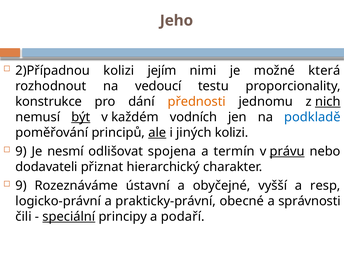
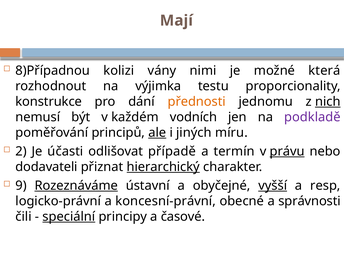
Jeho: Jeho -> Mají
2)Případnou: 2)Případnou -> 8)Případnou
jejím: jejím -> vány
vedoucí: vedoucí -> výjimka
být underline: present -> none
podkladě colour: blue -> purple
jiných kolizi: kolizi -> míru
9 at (21, 151): 9 -> 2
nesmí: nesmí -> účasti
spojena: spojena -> případě
hierarchický underline: none -> present
Rozeznáváme underline: none -> present
vyšší underline: none -> present
prakticky-právní: prakticky-právní -> koncesní-právní
podaří: podaří -> časové
